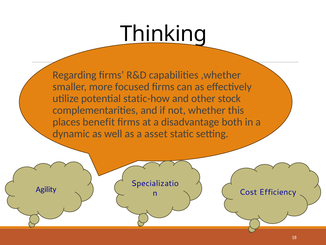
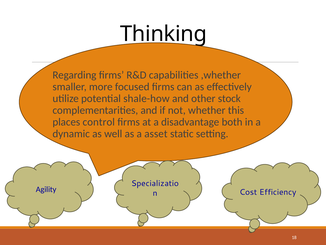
static-how: static-how -> shale-how
benefit: benefit -> control
